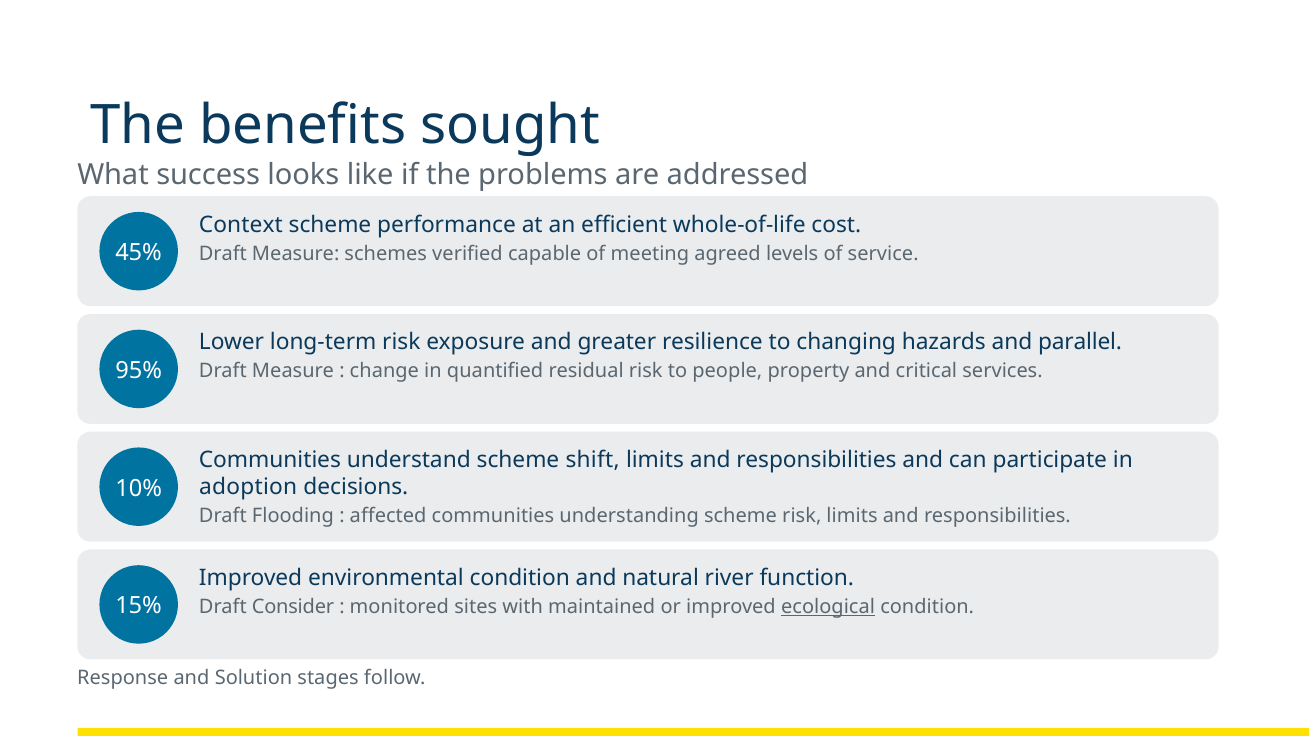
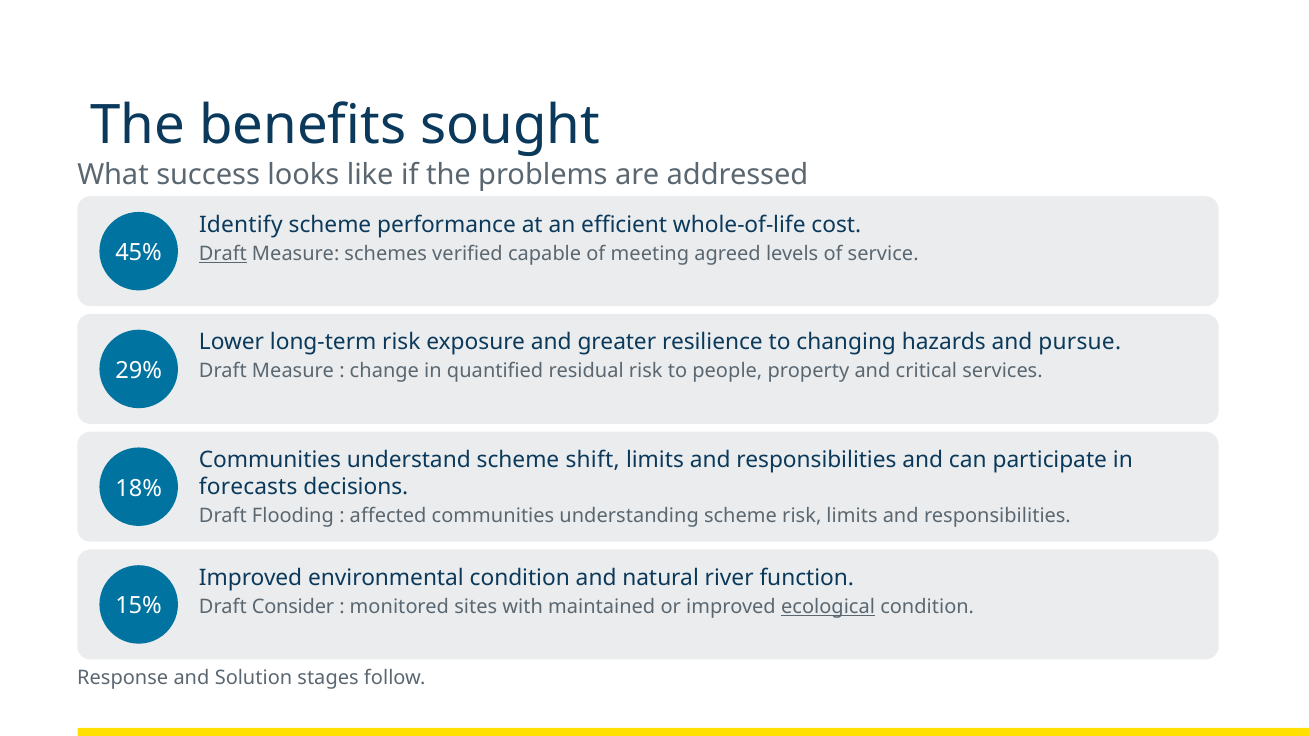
Context: Context -> Identify
Draft at (223, 254) underline: none -> present
parallel: parallel -> pursue
95%: 95% -> 29%
adoption: adoption -> forecasts
10%: 10% -> 18%
